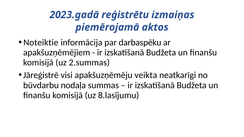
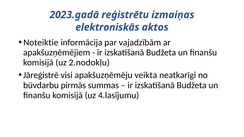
piemērojamā: piemērojamā -> elektroniskās
darbaspēku: darbaspēku -> vajadzībām
2.summas: 2.summas -> 2.nodokļu
nodaļa: nodaļa -> pirmās
8.lasījumu: 8.lasījumu -> 4.lasījumu
